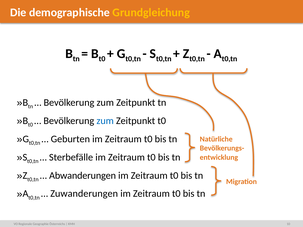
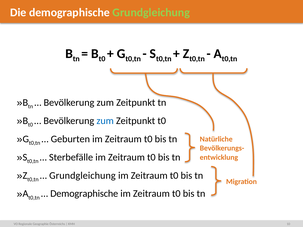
Grundgleichung at (151, 12) colour: yellow -> light green
Abwanderungen at (83, 176): Abwanderungen -> Grundgleichung
Zuwanderungen at (84, 194): Zuwanderungen -> Demographische
